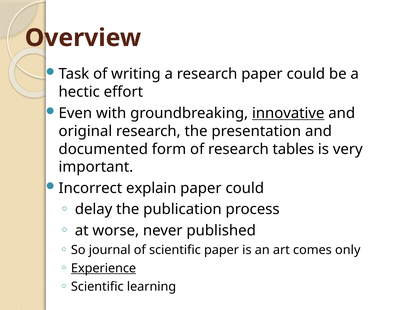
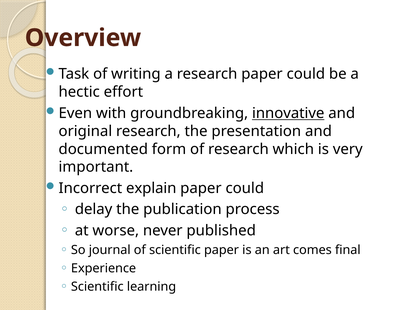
tables: tables -> which
only: only -> final
Experience underline: present -> none
